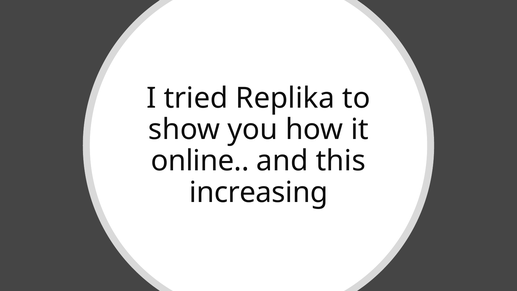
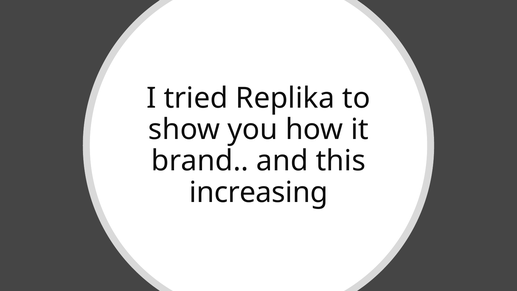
online: online -> brand
